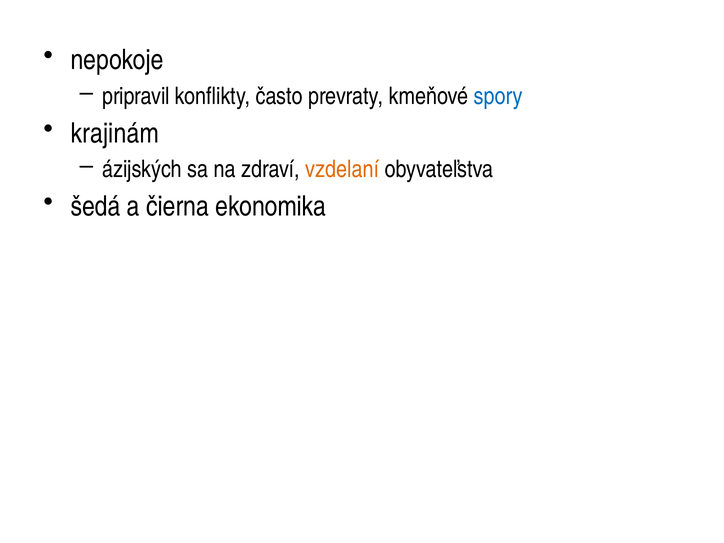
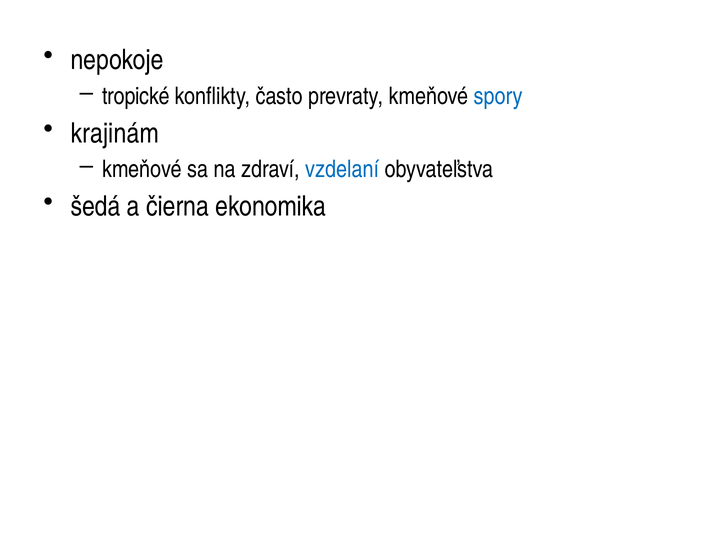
pripravil: pripravil -> tropické
ázijských at (142, 169): ázijských -> kmeňové
vzdelaní colour: orange -> blue
